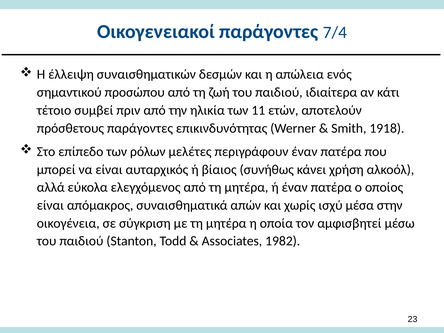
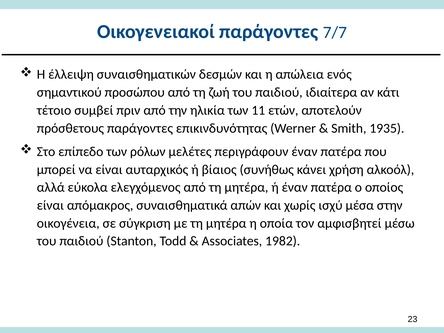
7/4: 7/4 -> 7/7
1918: 1918 -> 1935
